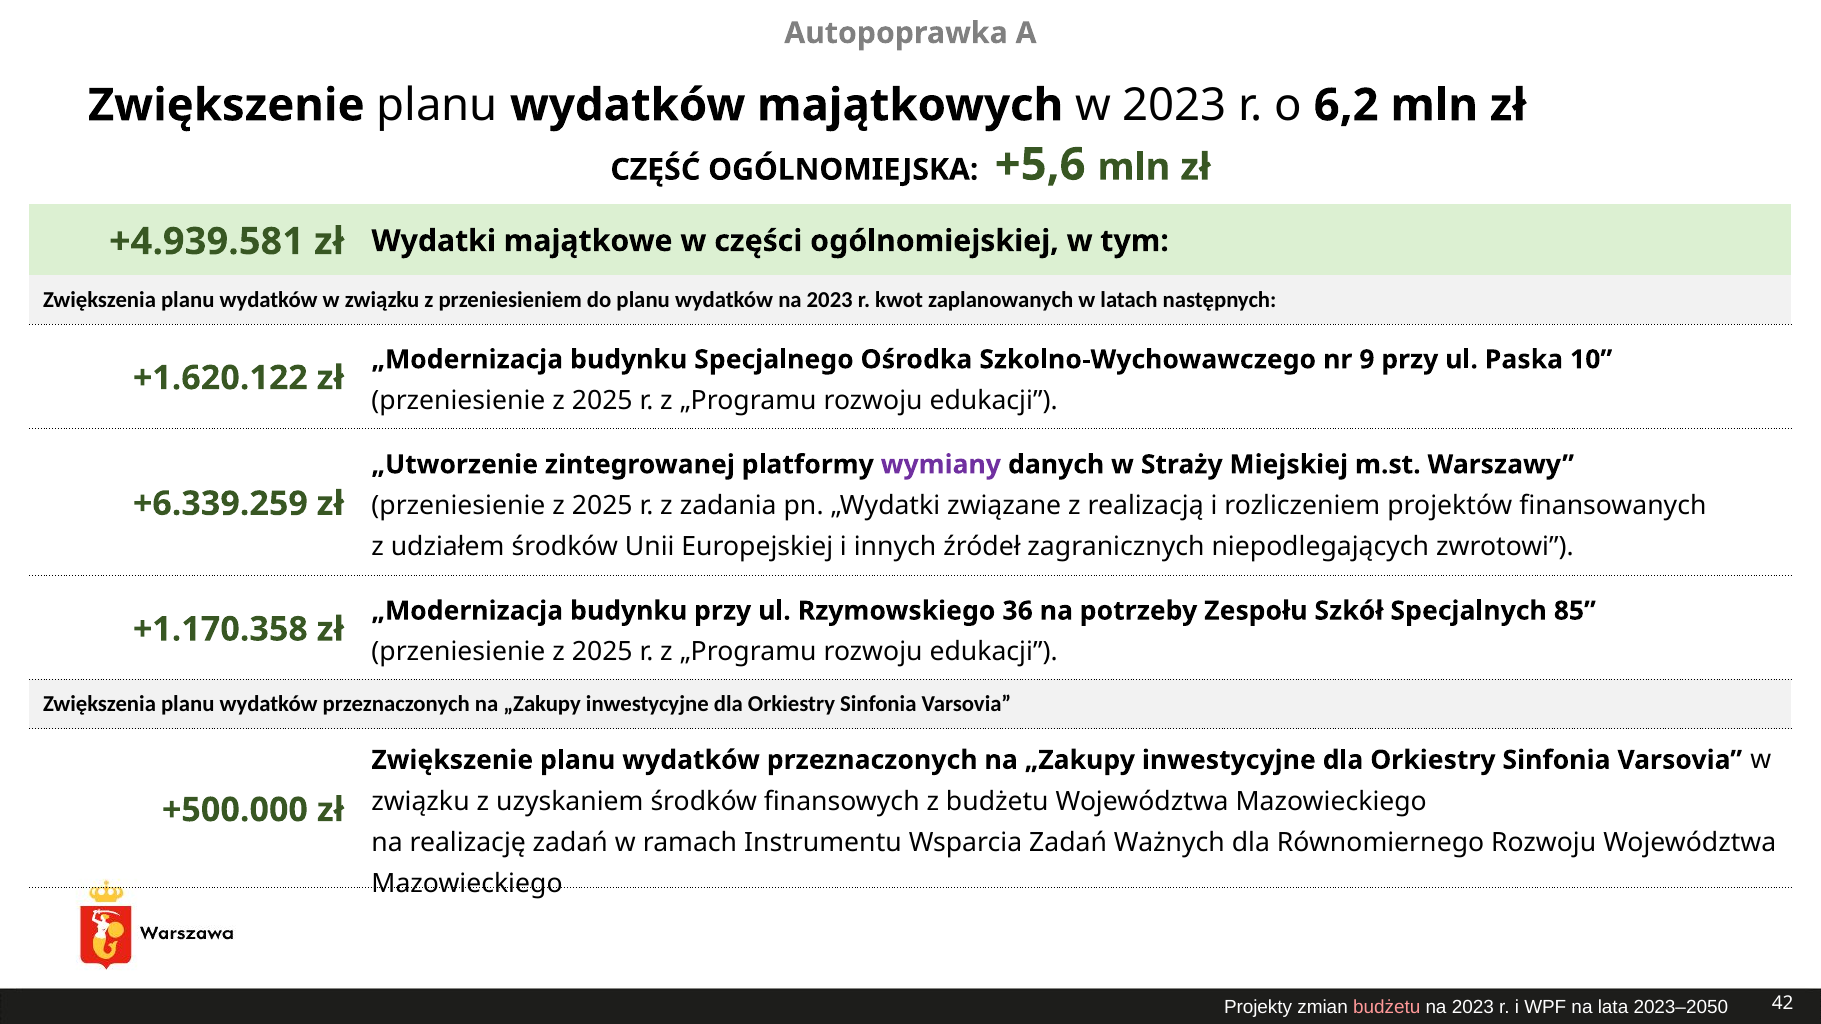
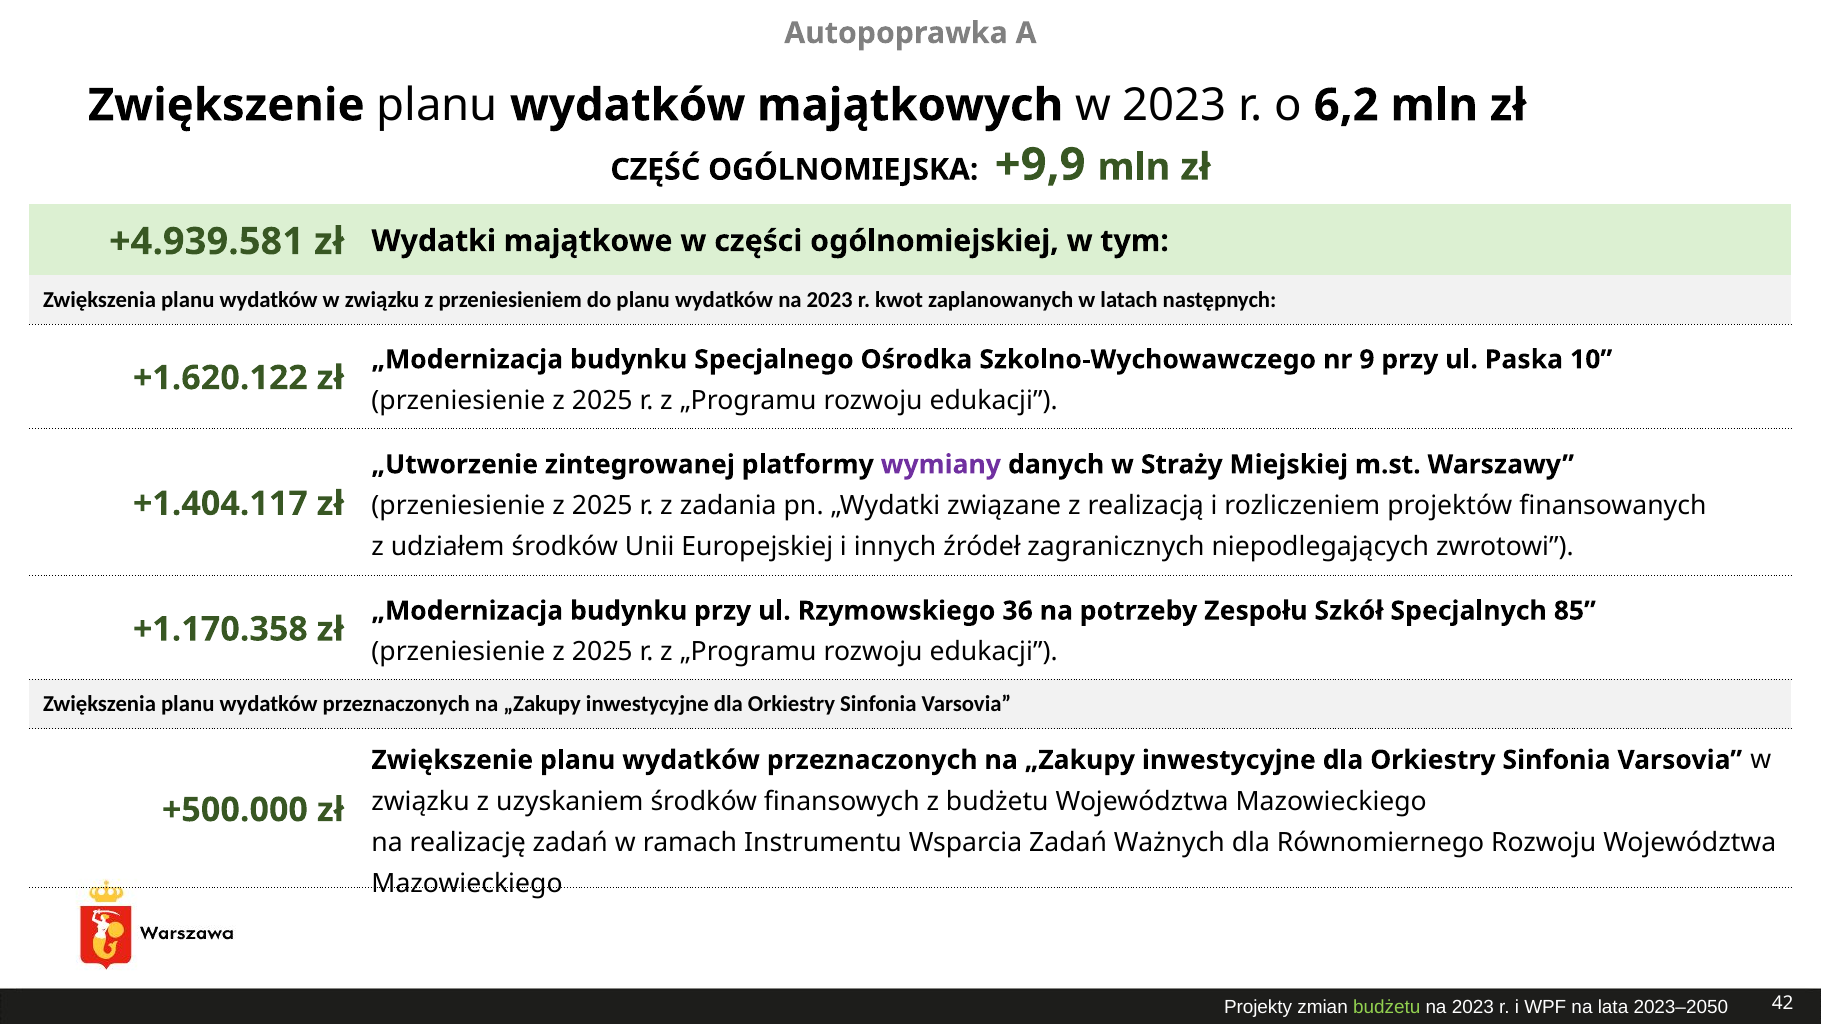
+5,6: +5,6 -> +9,9
+6.339.259: +6.339.259 -> +1.404.117
budżetu at (1387, 1008) colour: pink -> light green
